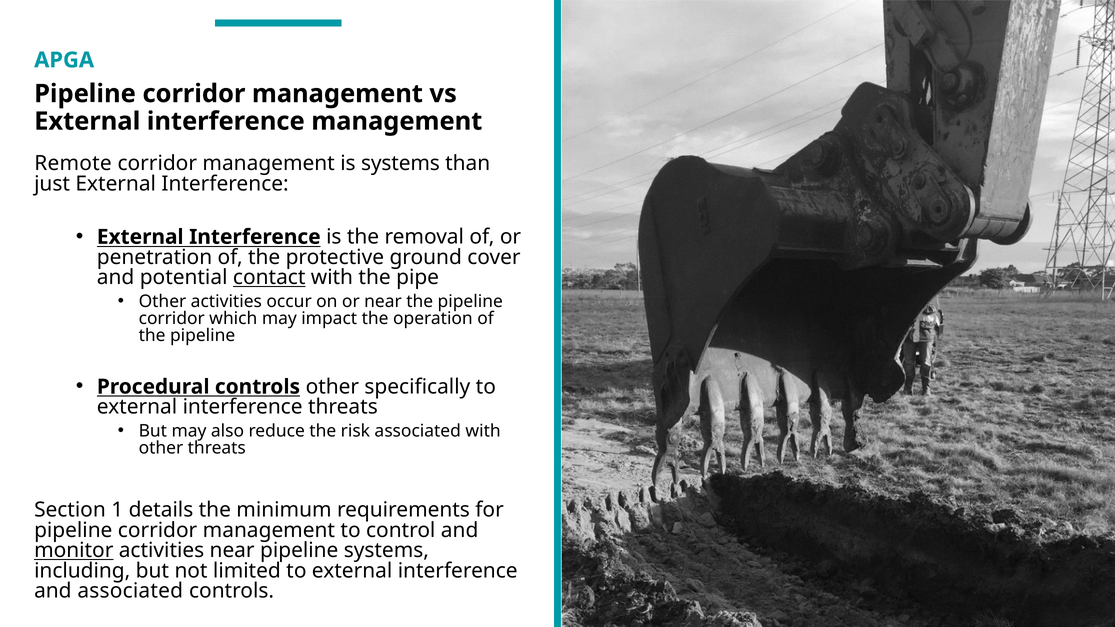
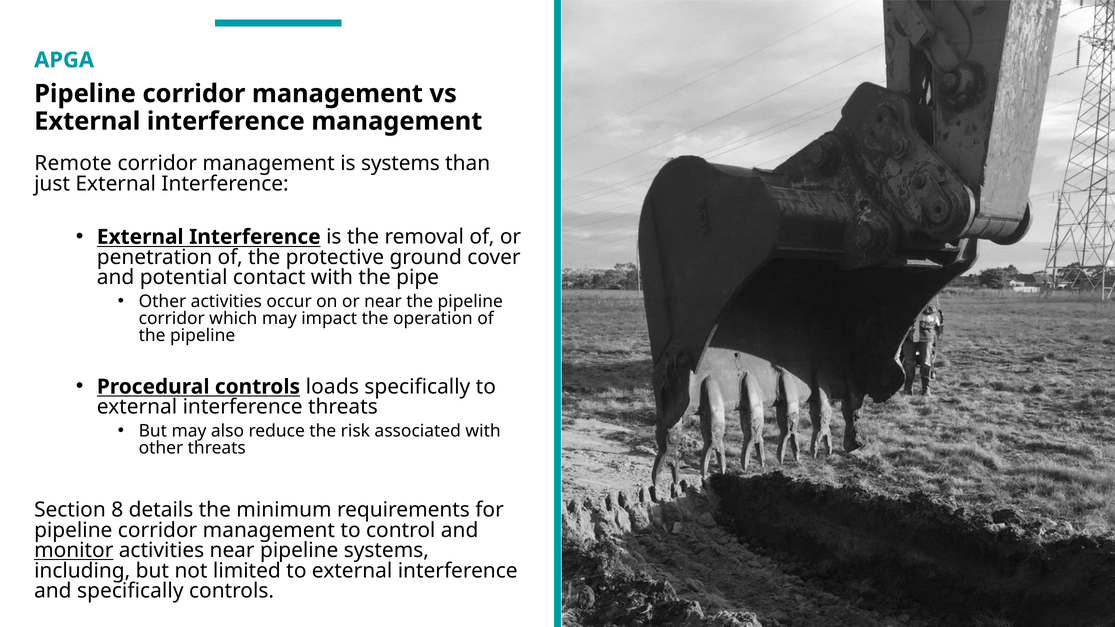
contact underline: present -> none
controls other: other -> loads
1: 1 -> 8
and associated: associated -> specifically
